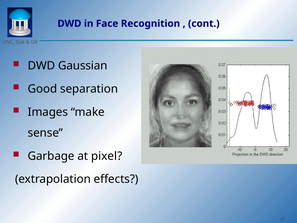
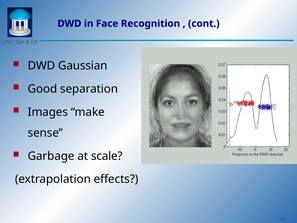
pixel: pixel -> scale
